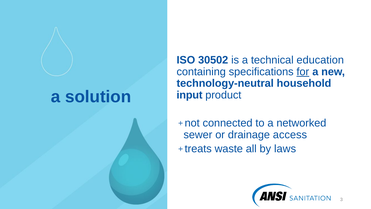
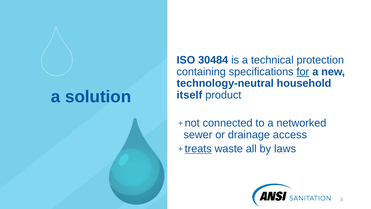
30502: 30502 -> 30484
education: education -> protection
input: input -> itself
treats underline: none -> present
